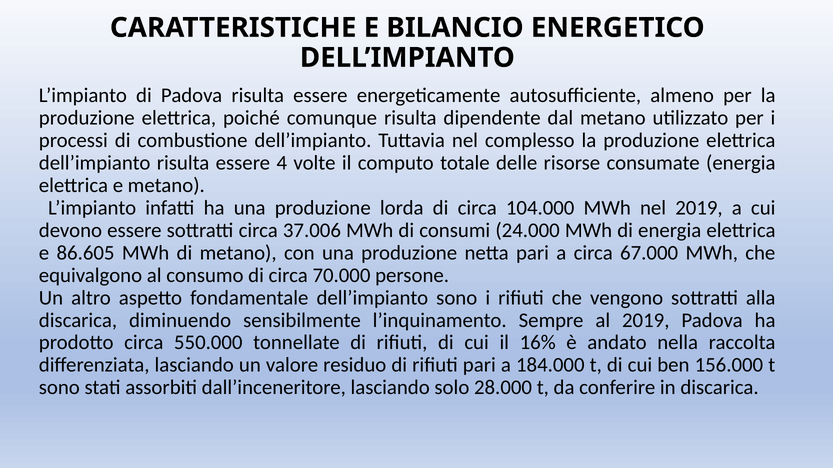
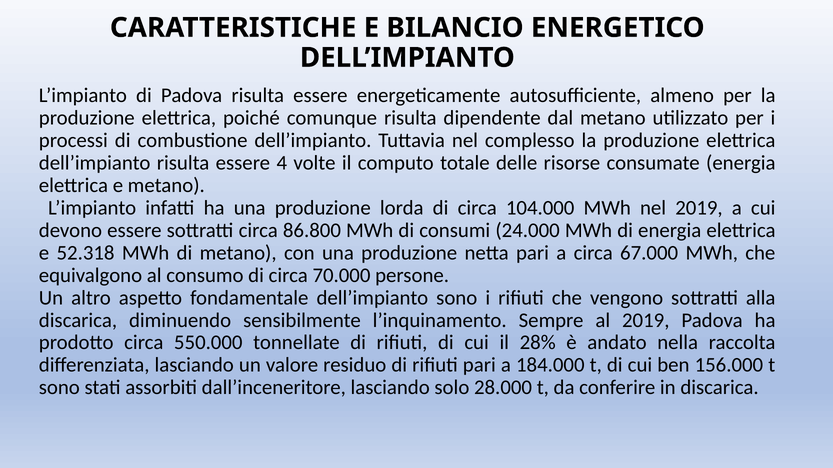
37.006: 37.006 -> 86.800
86.605: 86.605 -> 52.318
16%: 16% -> 28%
